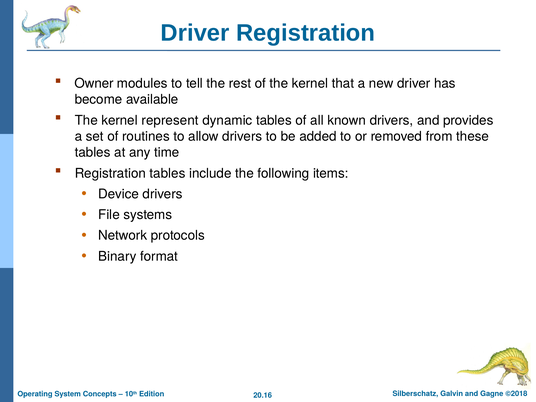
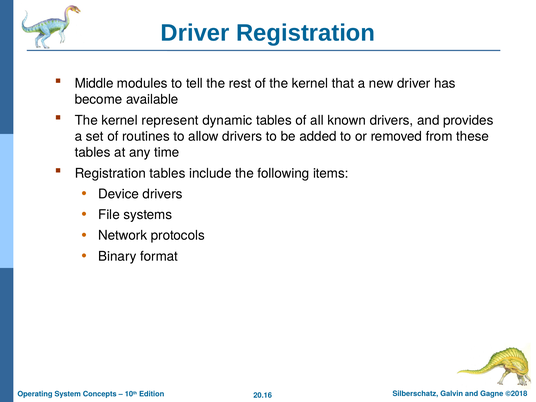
Owner: Owner -> Middle
